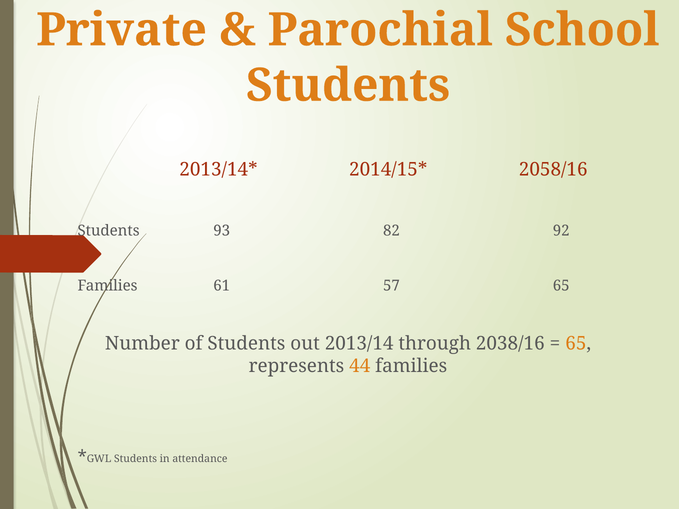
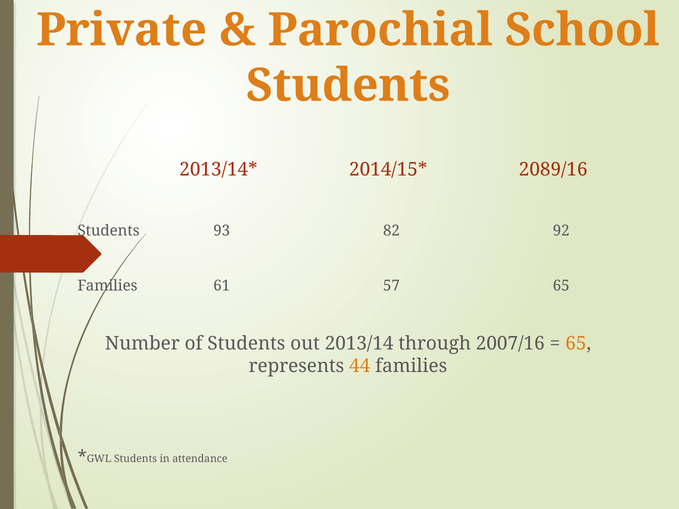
2058/16: 2058/16 -> 2089/16
2038/16: 2038/16 -> 2007/16
